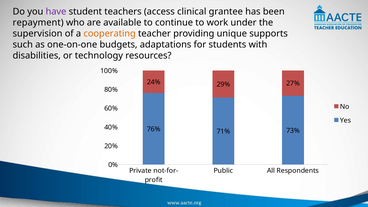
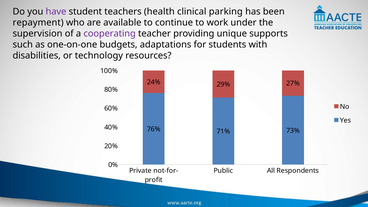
access: access -> health
grantee: grantee -> parking
cooperating colour: orange -> purple
